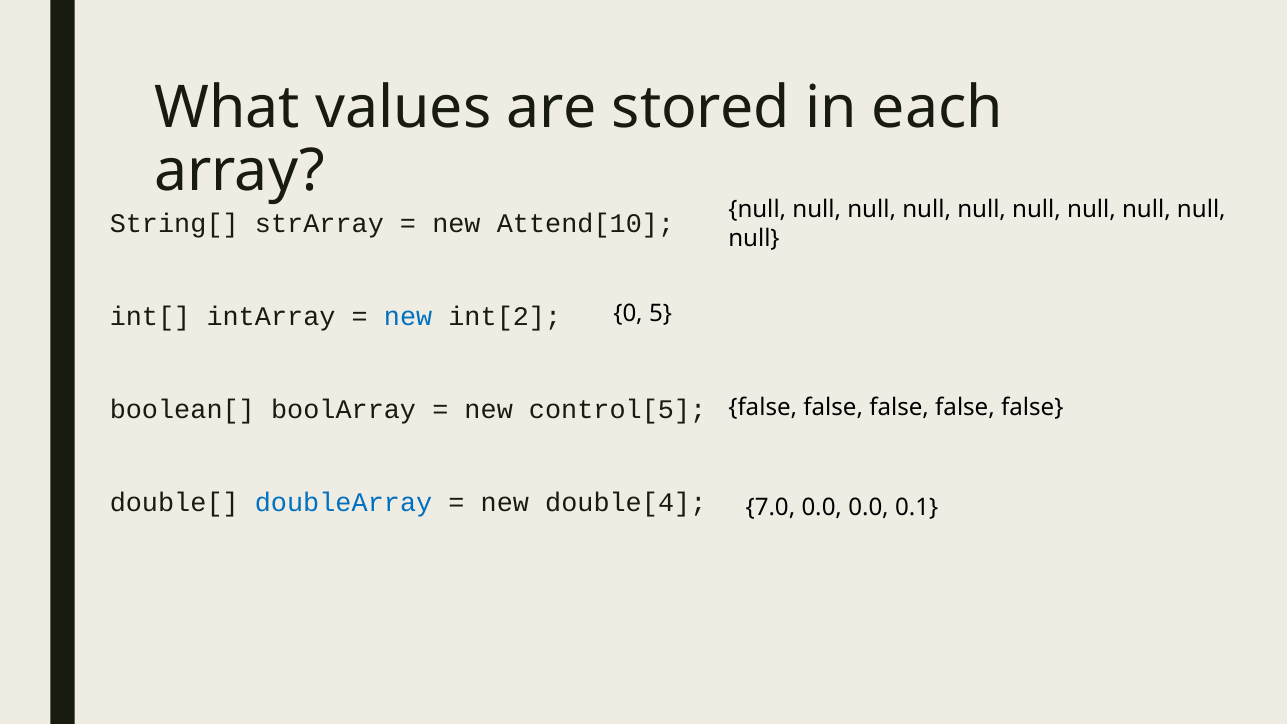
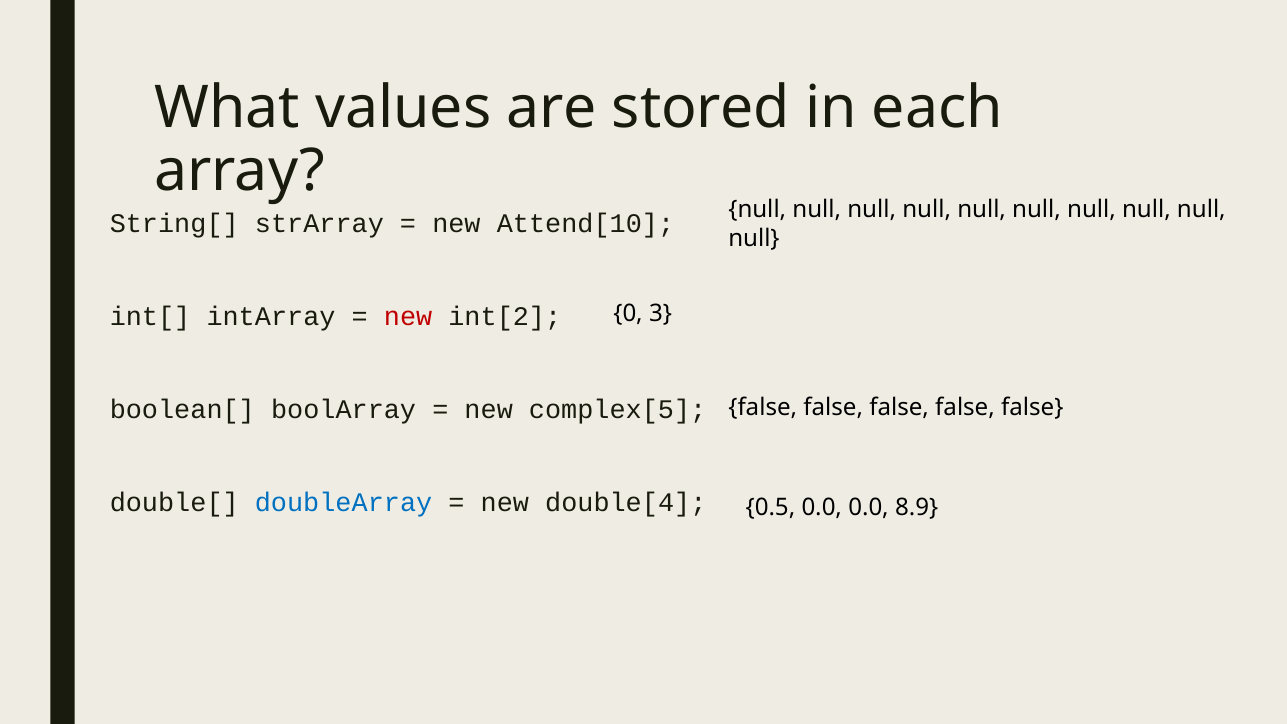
5: 5 -> 3
new at (408, 317) colour: blue -> red
control[5: control[5 -> complex[5
7.0: 7.0 -> 0.5
0.1: 0.1 -> 8.9
